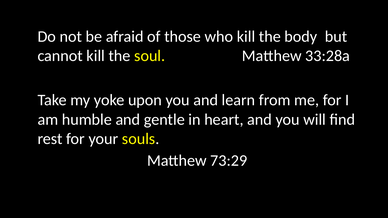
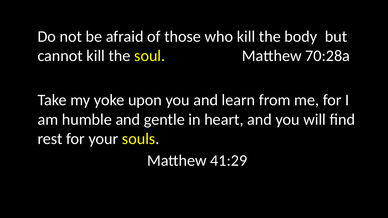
33:28a: 33:28a -> 70:28a
73:29: 73:29 -> 41:29
